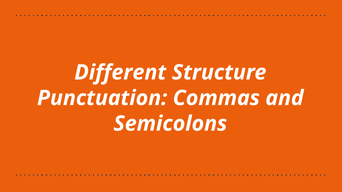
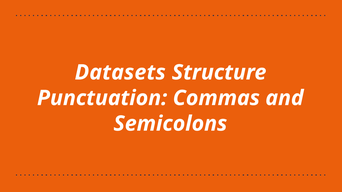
Different: Different -> Datasets
